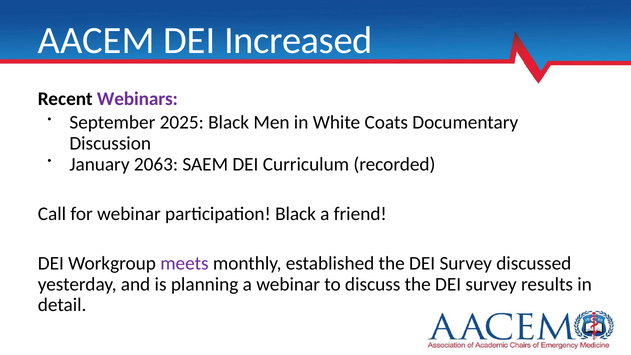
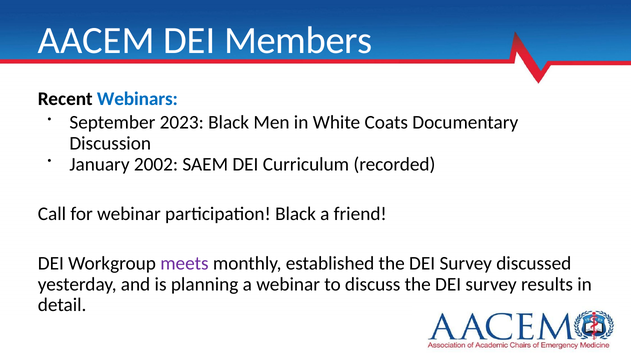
Increased: Increased -> Members
Webinars colour: purple -> blue
2025: 2025 -> 2023
2063: 2063 -> 2002
